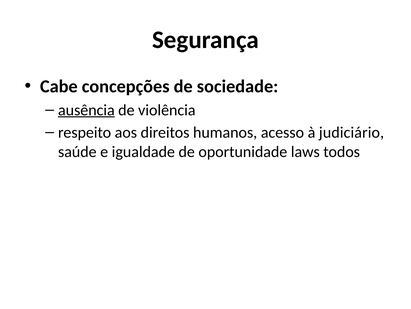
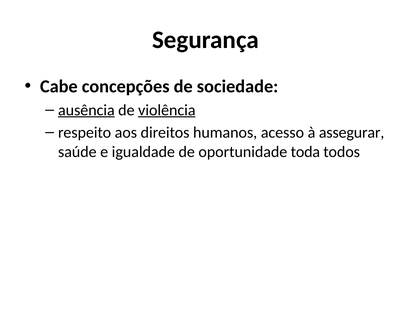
violência underline: none -> present
judiciário: judiciário -> assegurar
laws: laws -> toda
